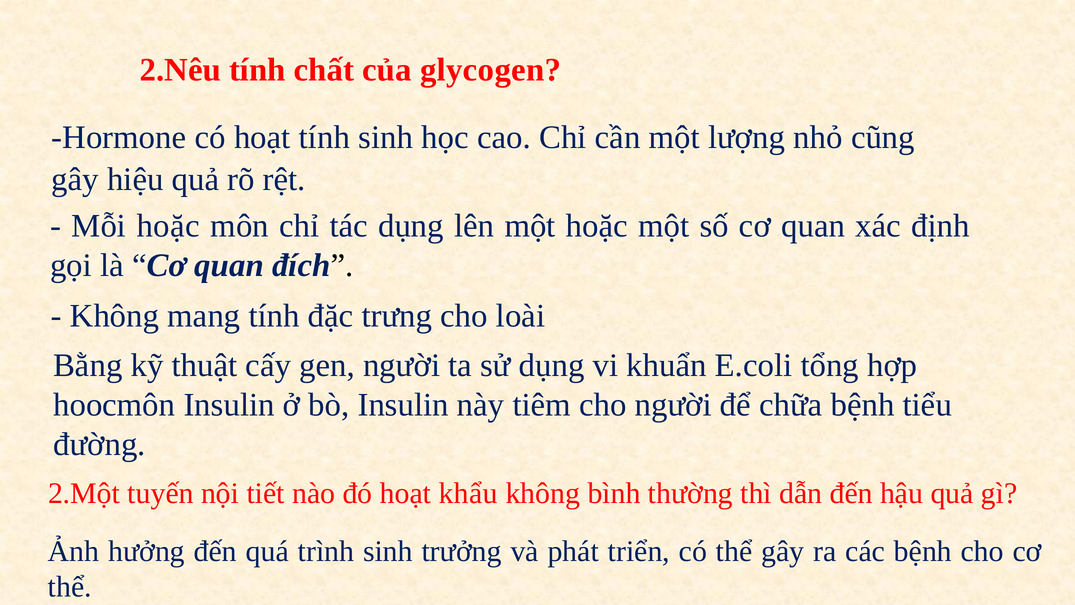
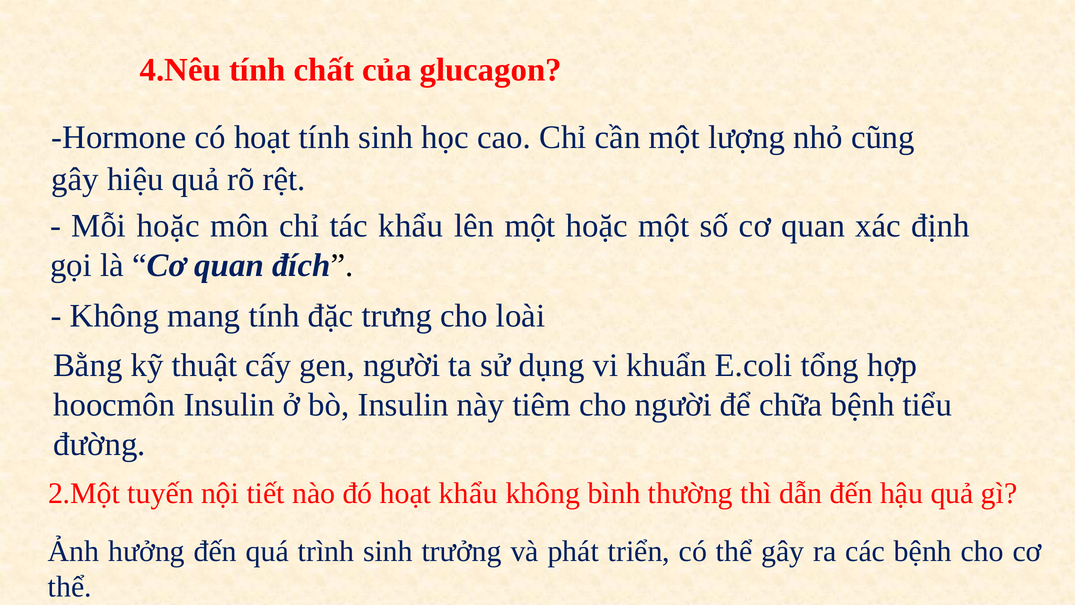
2.Nêu: 2.Nêu -> 4.Nêu
glycogen: glycogen -> glucagon
tác dụng: dụng -> khẩu
